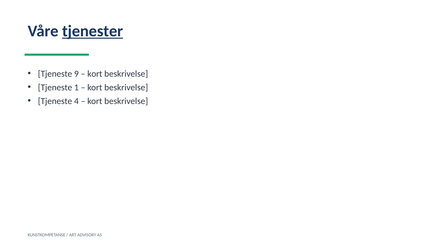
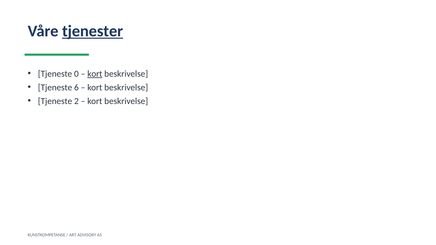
9: 9 -> 0
kort at (95, 74) underline: none -> present
1: 1 -> 6
4: 4 -> 2
